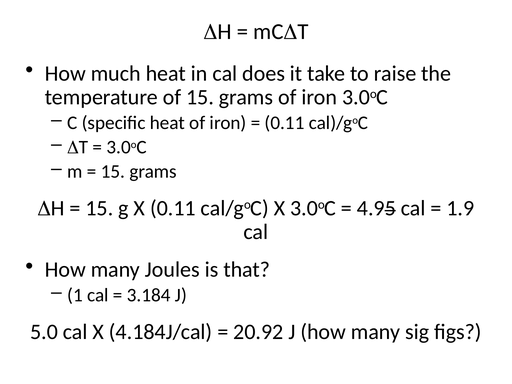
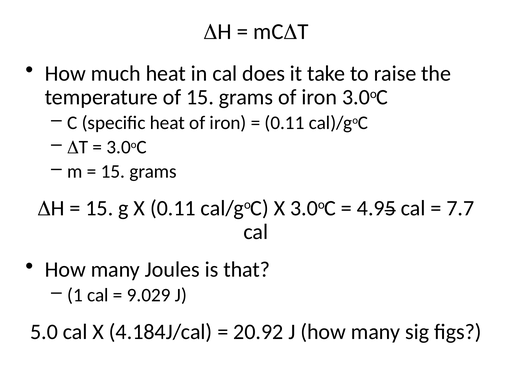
1.9: 1.9 -> 7.7
3.184: 3.184 -> 9.029
